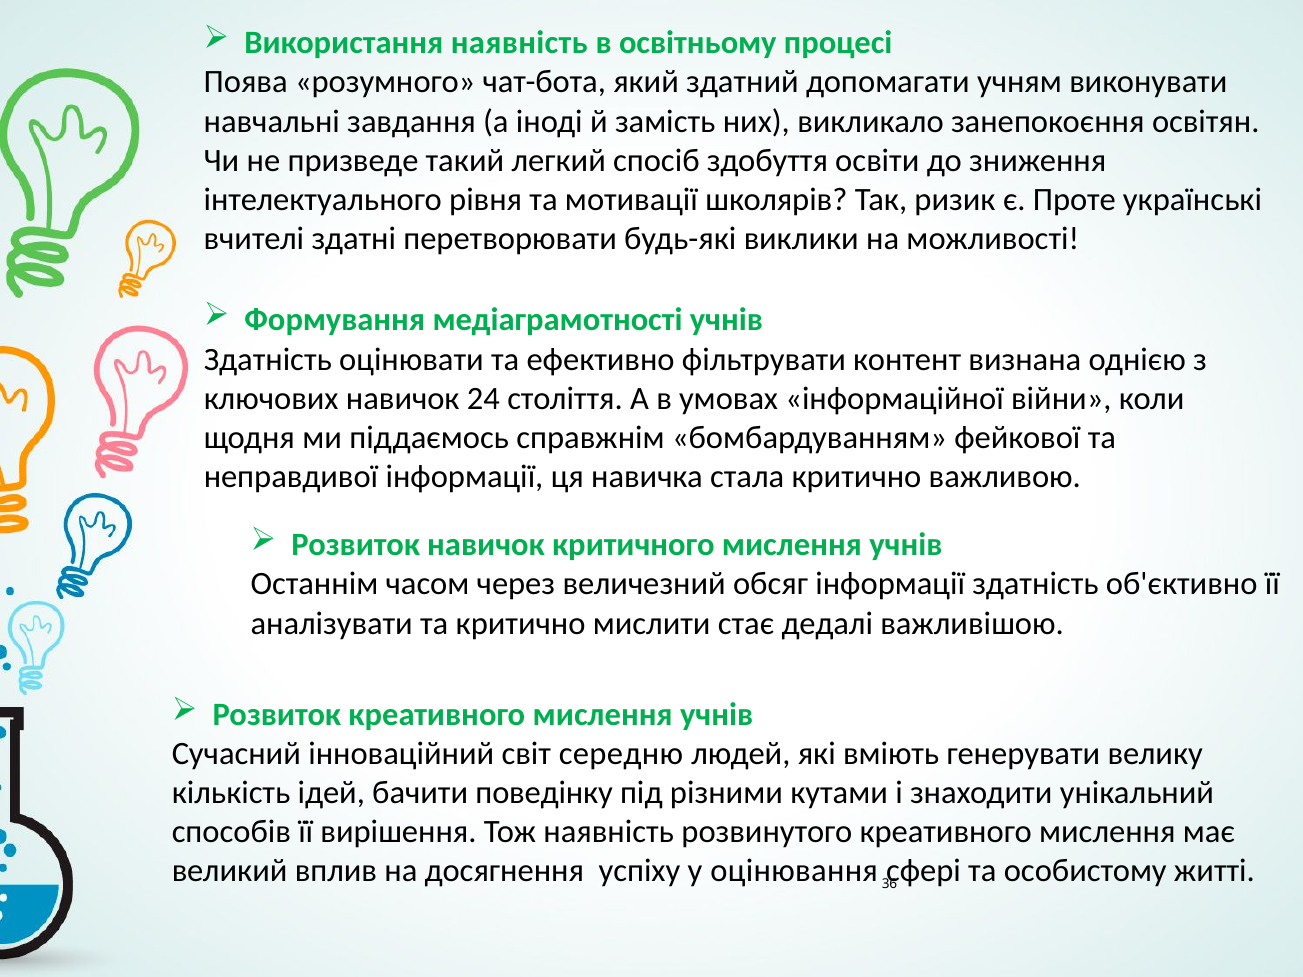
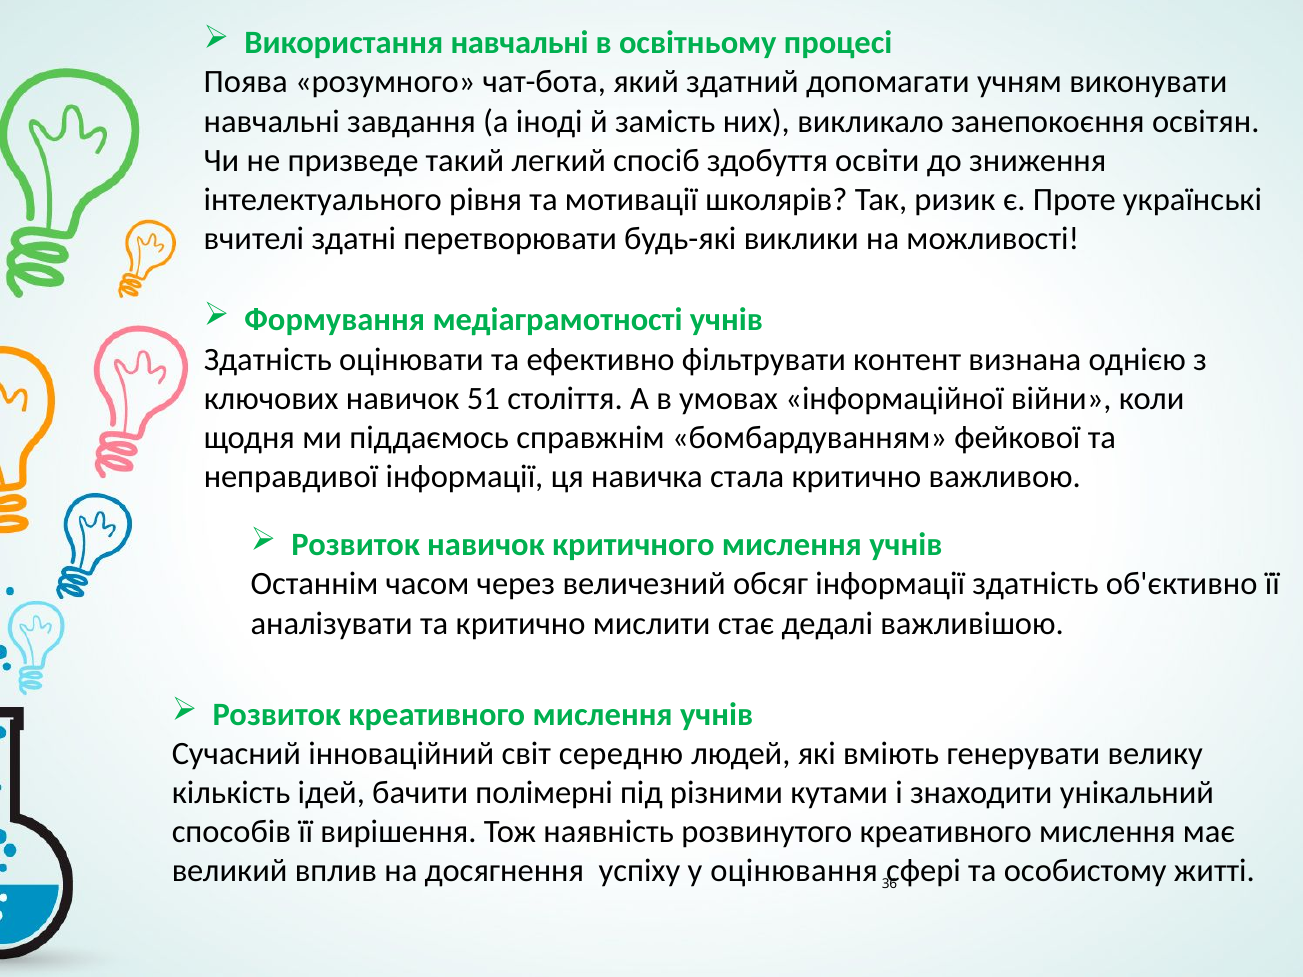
Використання наявність: наявність -> навчальні
24: 24 -> 51
поведінку: поведінку -> полімерні
